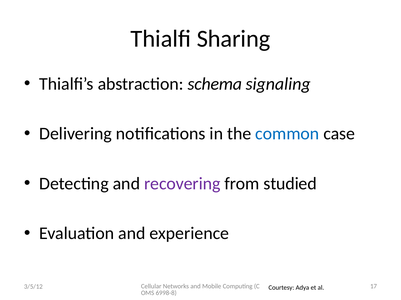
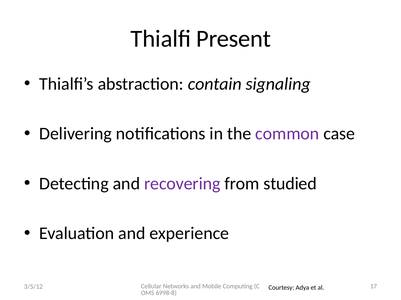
Sharing: Sharing -> Present
schema: schema -> contain
common colour: blue -> purple
